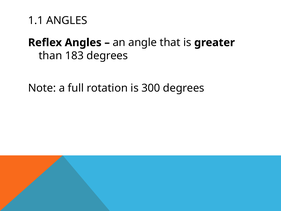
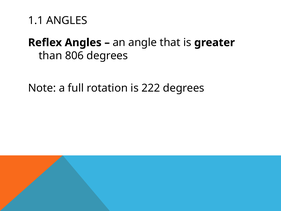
183: 183 -> 806
300: 300 -> 222
